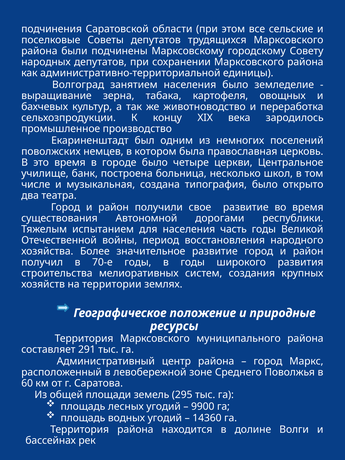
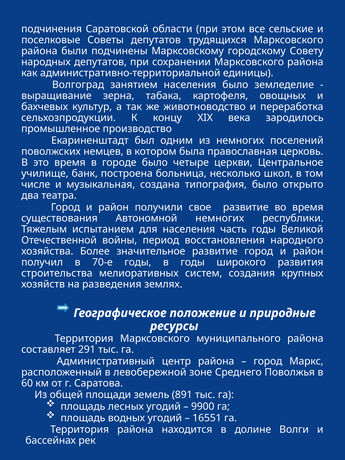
Автономной дорогами: дорогами -> немногих
территории: территории -> разведения
295: 295 -> 891
14360: 14360 -> 16551
